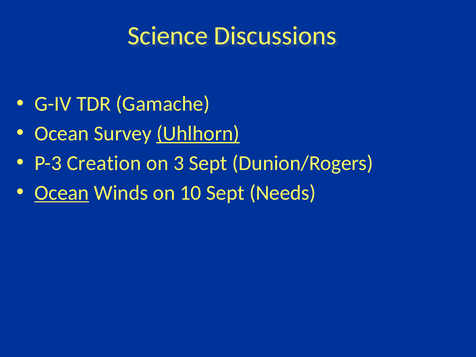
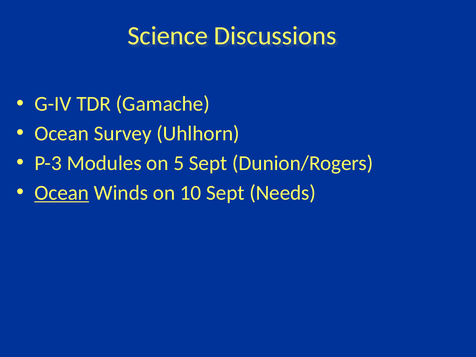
Uhlhorn underline: present -> none
Creation: Creation -> Modules
3: 3 -> 5
